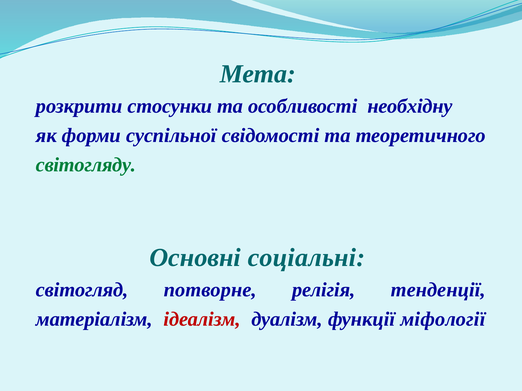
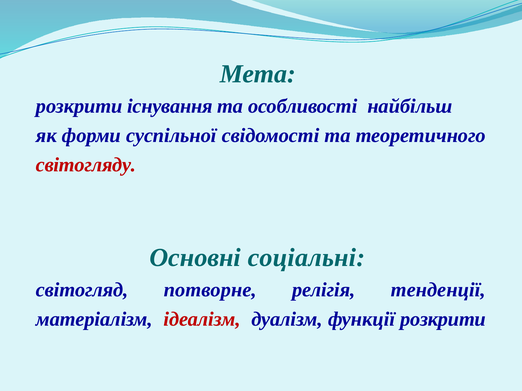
стосунки: стосунки -> існування
необхідну: необхідну -> найбільш
світогляду colour: green -> red
функції міфології: міфології -> розкрити
